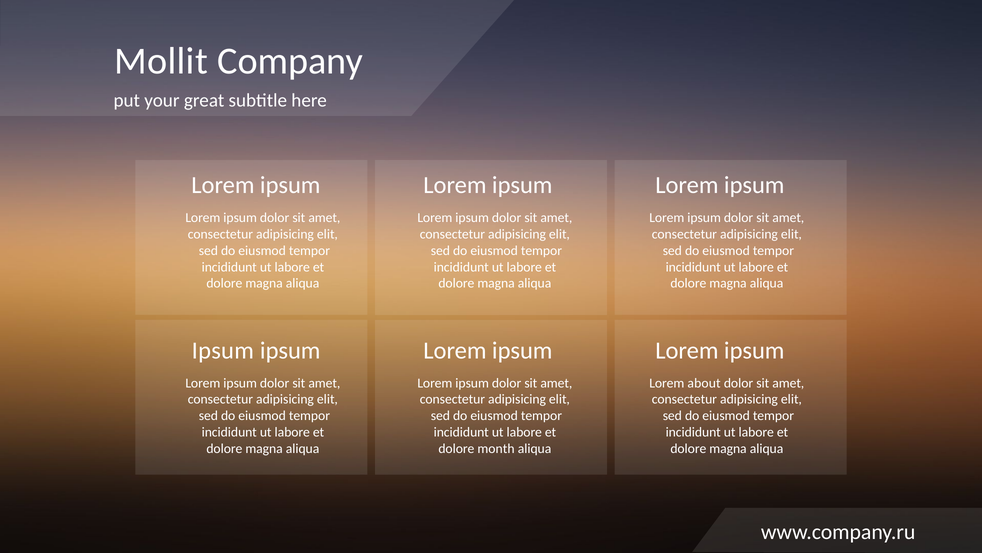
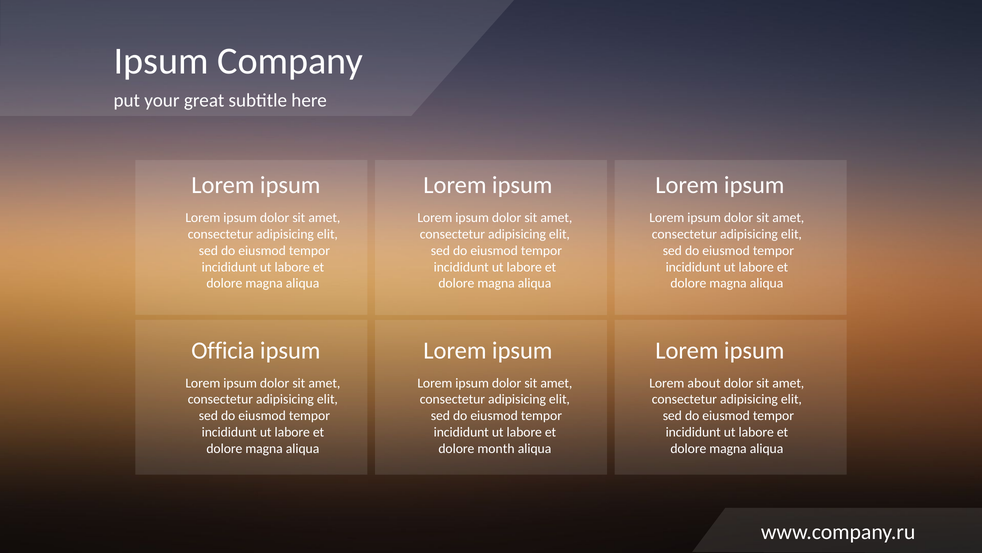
Mollit at (161, 61): Mollit -> Ipsum
Ipsum at (223, 350): Ipsum -> Officia
